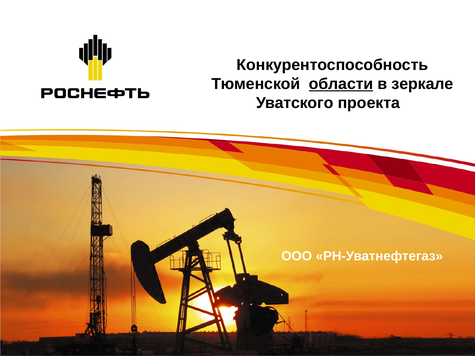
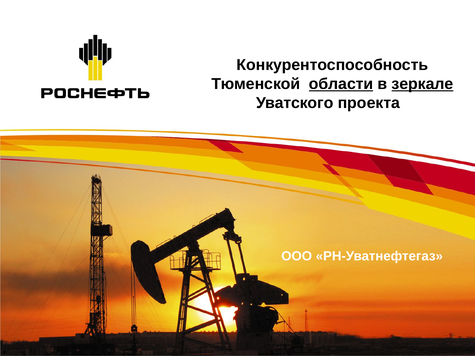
зеркале underline: none -> present
